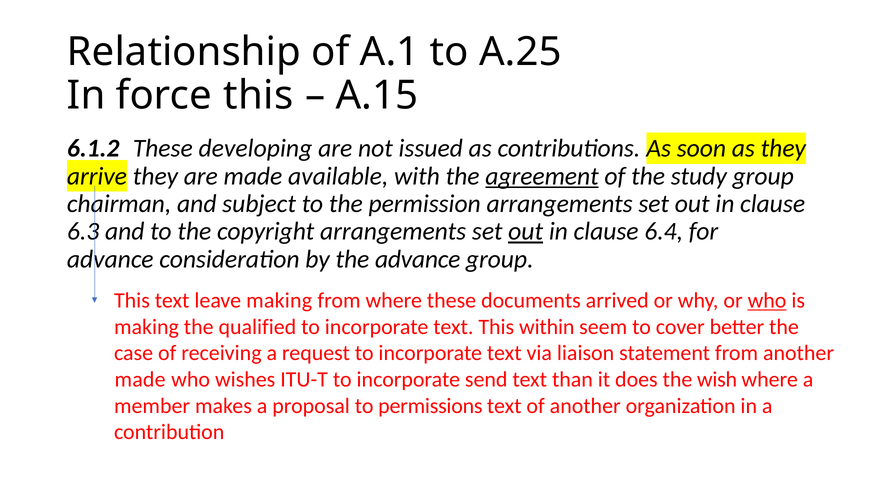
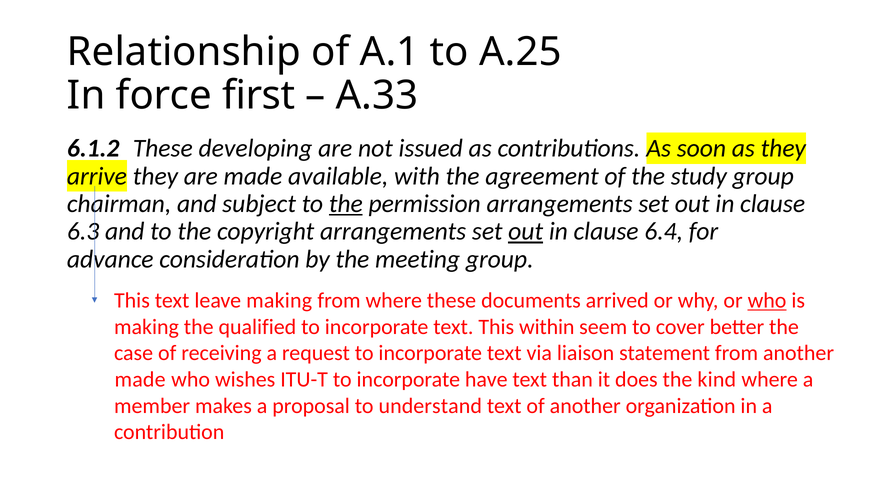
force this: this -> first
A.15: A.15 -> A.33
agreement underline: present -> none
the at (346, 204) underline: none -> present
the advance: advance -> meeting
send: send -> have
wish: wish -> kind
permissions: permissions -> understand
